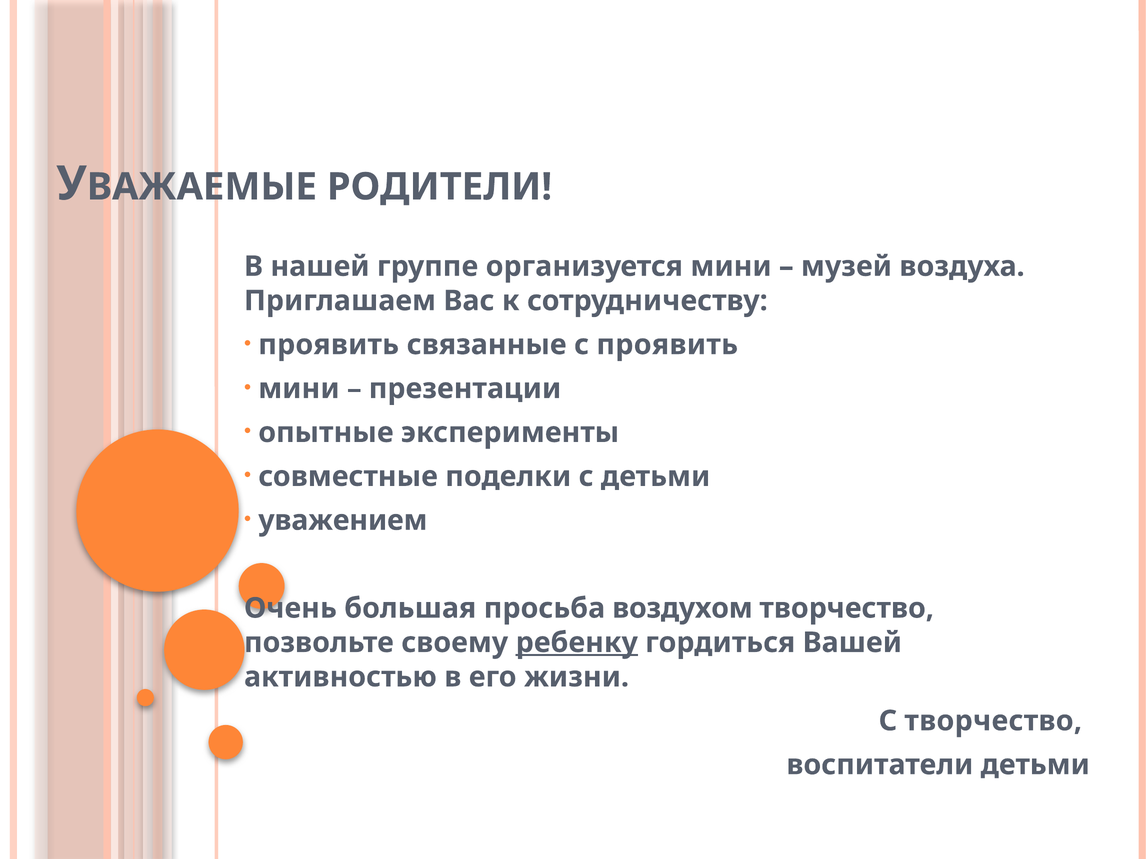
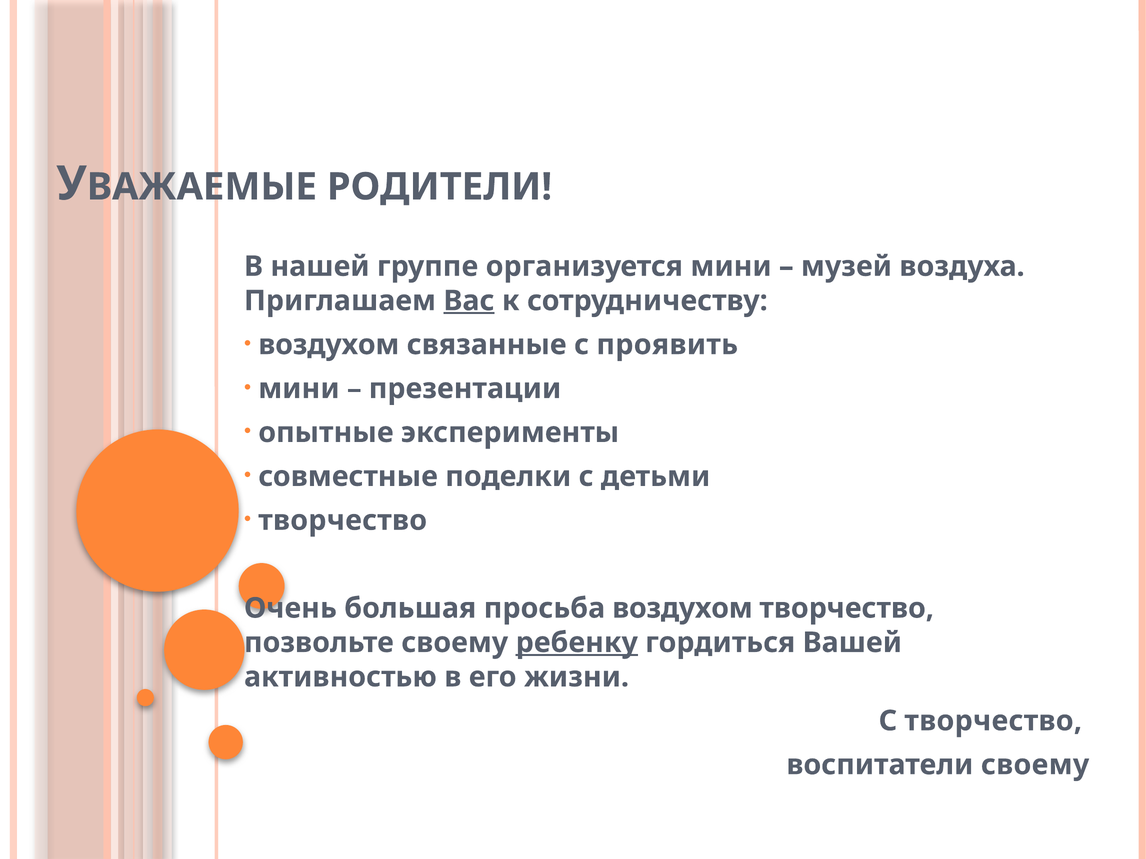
Вас underline: none -> present
проявить at (329, 345): проявить -> воздухом
уважением at (343, 521): уважением -> творчество
воспитатели детьми: детьми -> своему
